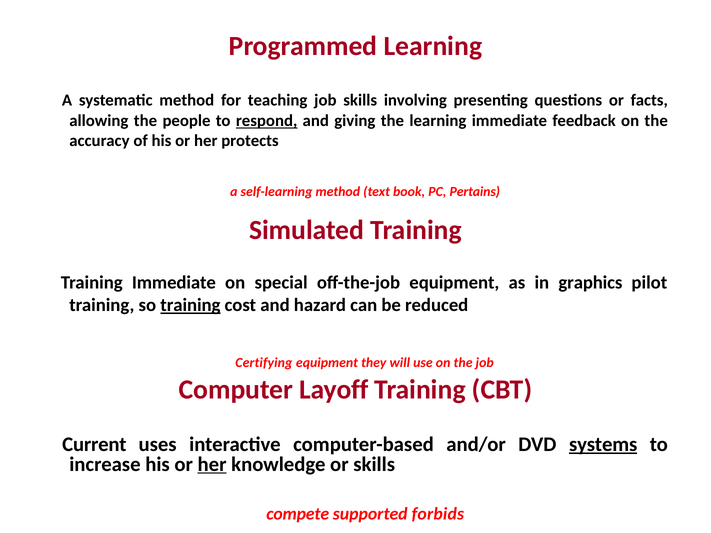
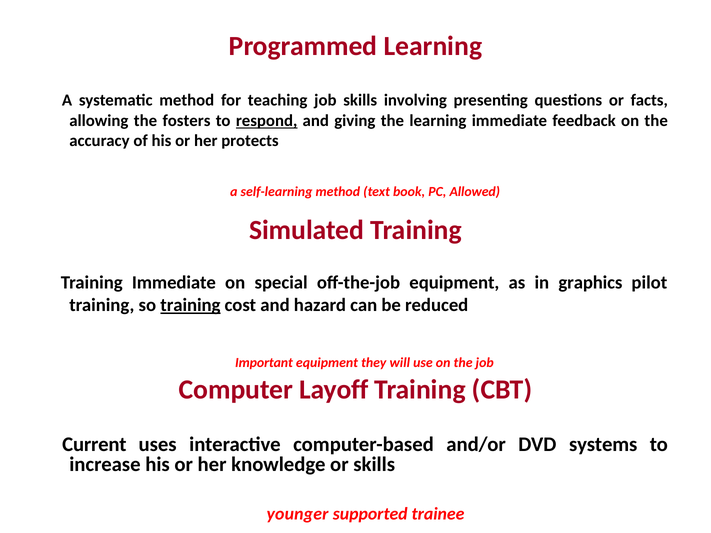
people: people -> fosters
Pertains: Pertains -> Allowed
Certifying: Certifying -> Important
systems underline: present -> none
her at (212, 464) underline: present -> none
compete: compete -> younger
forbids: forbids -> trainee
